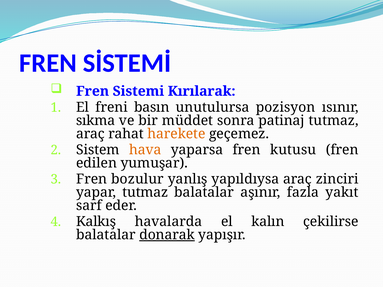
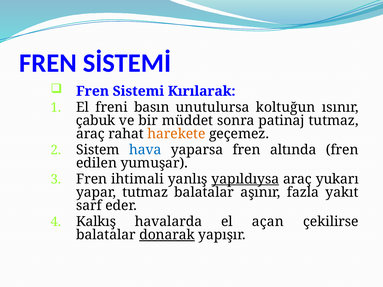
pozisyon: pozisyon -> koltuğun
sıkma: sıkma -> çabuk
hava colour: orange -> blue
kutusu: kutusu -> altında
bozulur: bozulur -> ihtimali
yapıldıysa underline: none -> present
zinciri: zinciri -> yukarı
kalın: kalın -> açan
